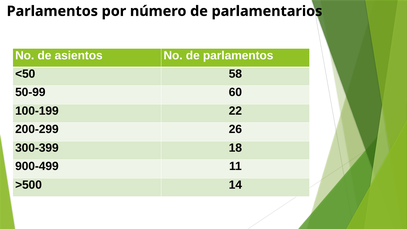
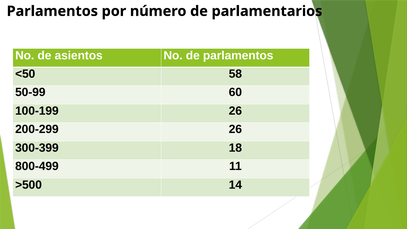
100-199 22: 22 -> 26
900-499: 900-499 -> 800-499
